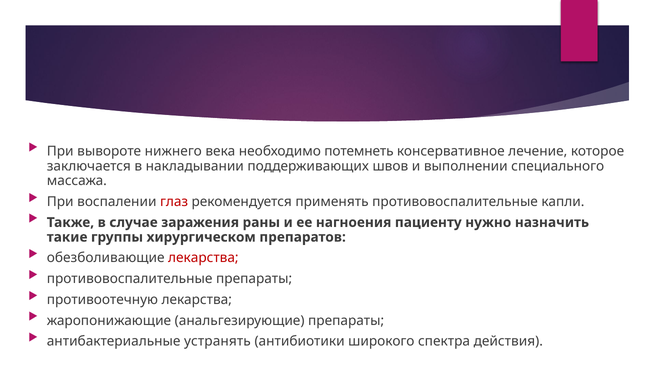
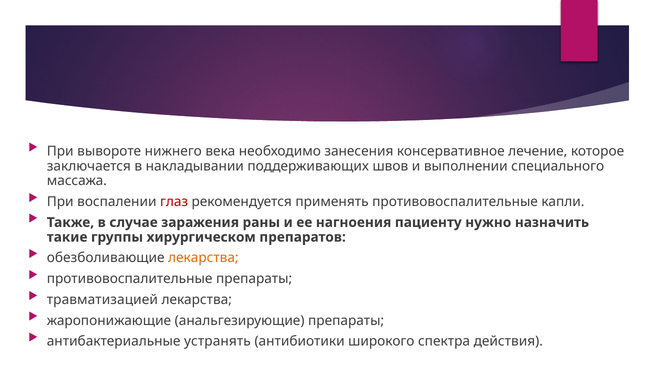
потемнеть: потемнеть -> занесения
лекарства at (203, 258) colour: red -> orange
противоотечную: противоотечную -> травматизацией
